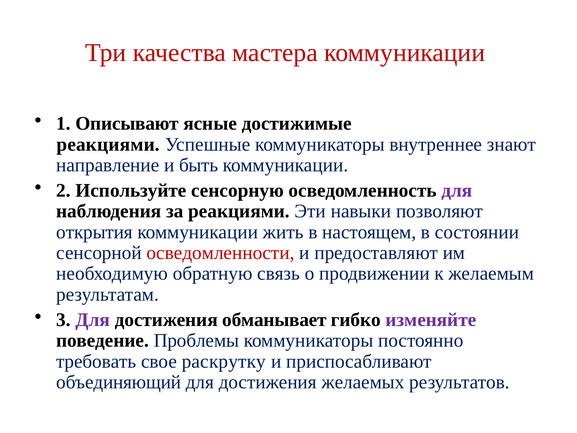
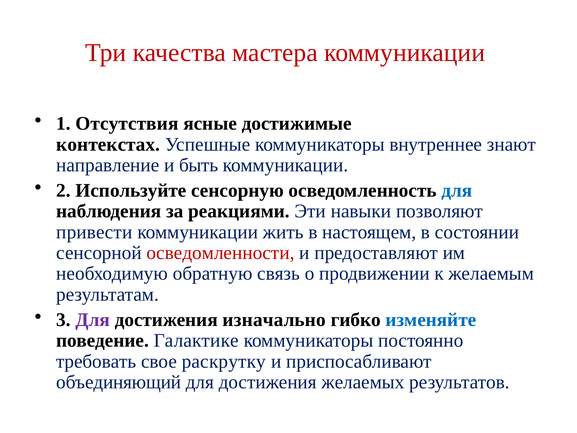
Описывают: Описывают -> Отсутствия
реакциями at (108, 144): реакциями -> контекстах
для at (457, 190) colour: purple -> blue
открытия: открытия -> привести
обманывает: обманывает -> изначально
изменяйте colour: purple -> blue
Проблемы: Проблемы -> Галактике
